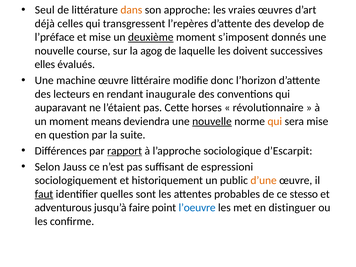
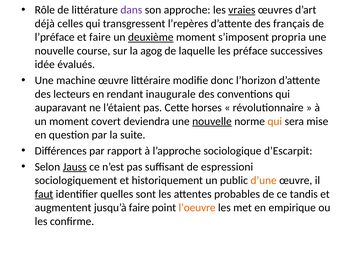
Seul: Seul -> Rôle
dans colour: orange -> purple
vraies underline: none -> present
develop: develop -> français
et mise: mise -> faire
donnés: donnés -> propria
doivent: doivent -> préface
elles: elles -> idée
means: means -> covert
rapport underline: present -> none
Jauss underline: none -> present
stesso: stesso -> tandis
adventurous: adventurous -> augmentent
l’oeuvre colour: blue -> orange
distinguer: distinguer -> empirique
